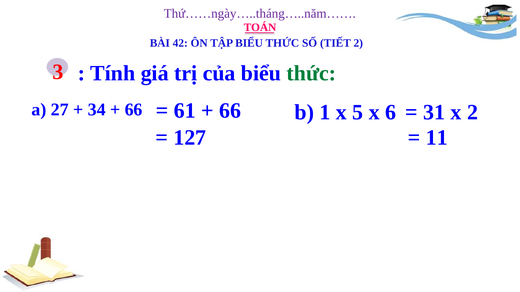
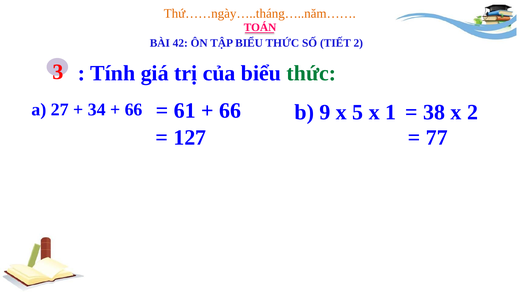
Thứ……ngày…..tháng…..năm…… colour: purple -> orange
1: 1 -> 9
6: 6 -> 1
31: 31 -> 38
11: 11 -> 77
